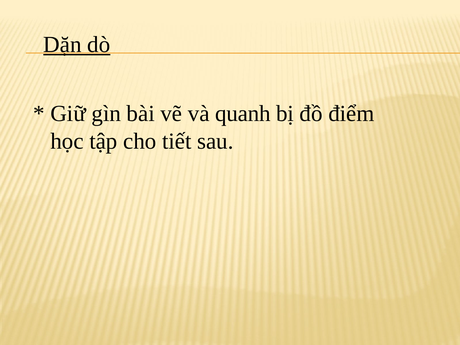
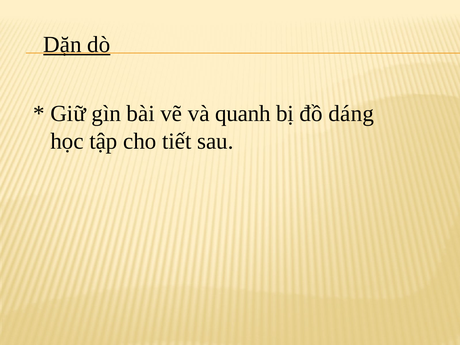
điểm: điểm -> dáng
